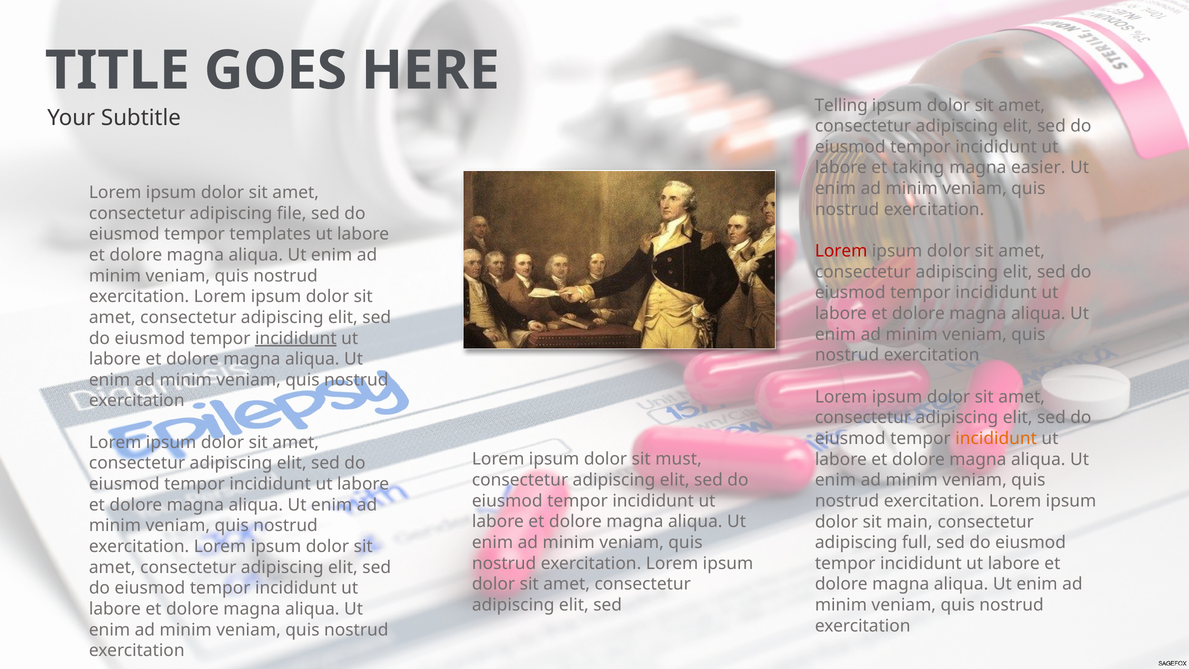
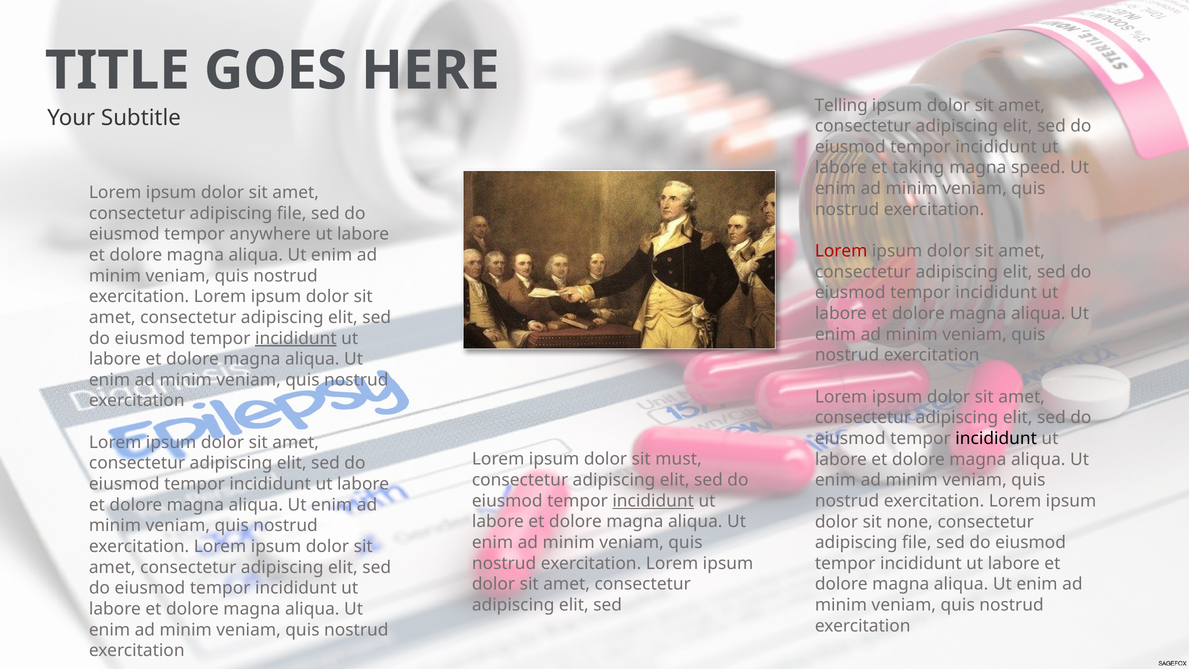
easier: easier -> speed
templates: templates -> anywhere
incididunt at (996, 438) colour: orange -> black
incididunt at (653, 501) underline: none -> present
main: main -> none
full at (917, 542): full -> file
